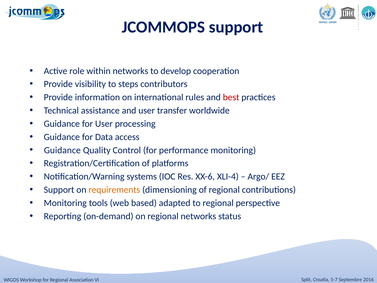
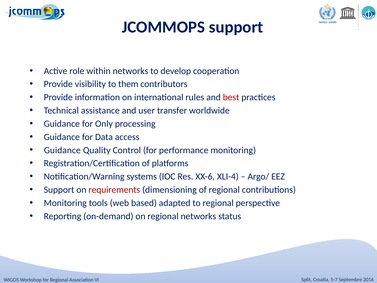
steps: steps -> them
for User: User -> Only
requirements colour: orange -> red
